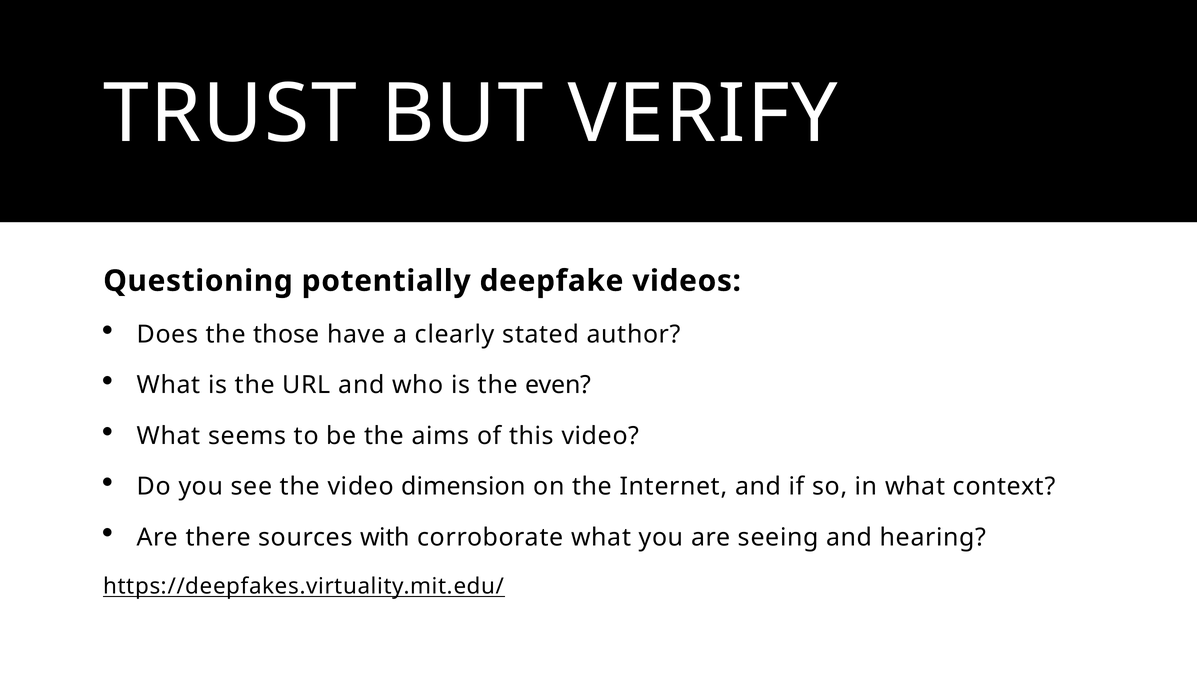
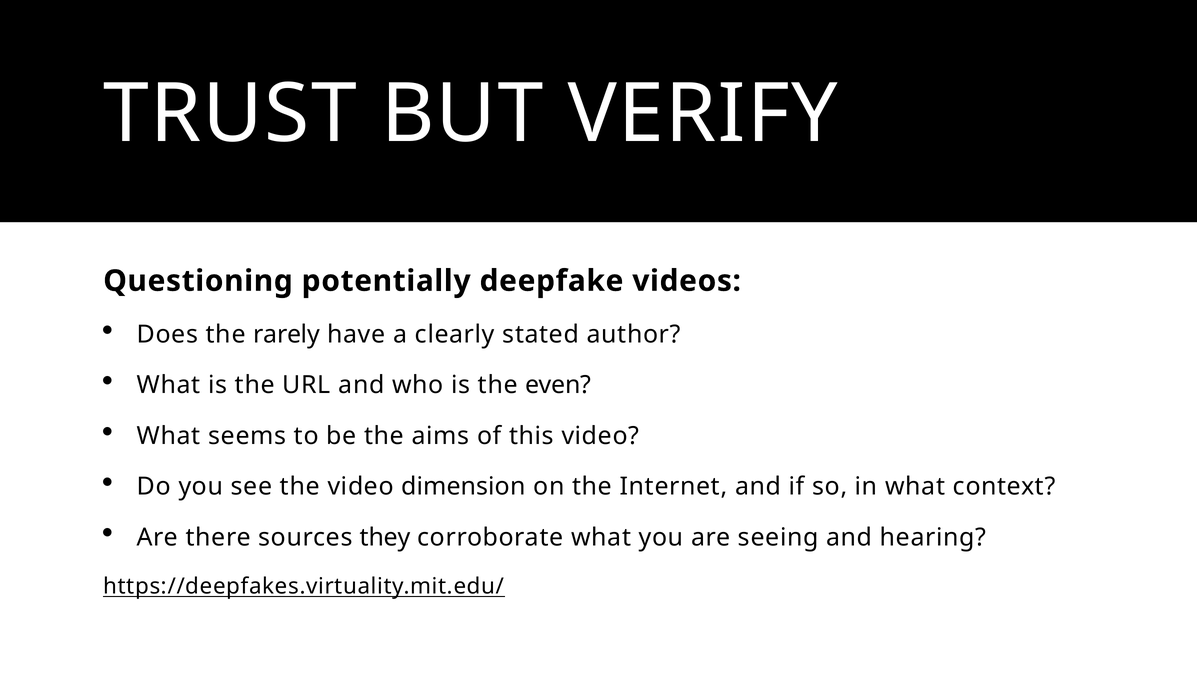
those: those -> rarely
with: with -> they
